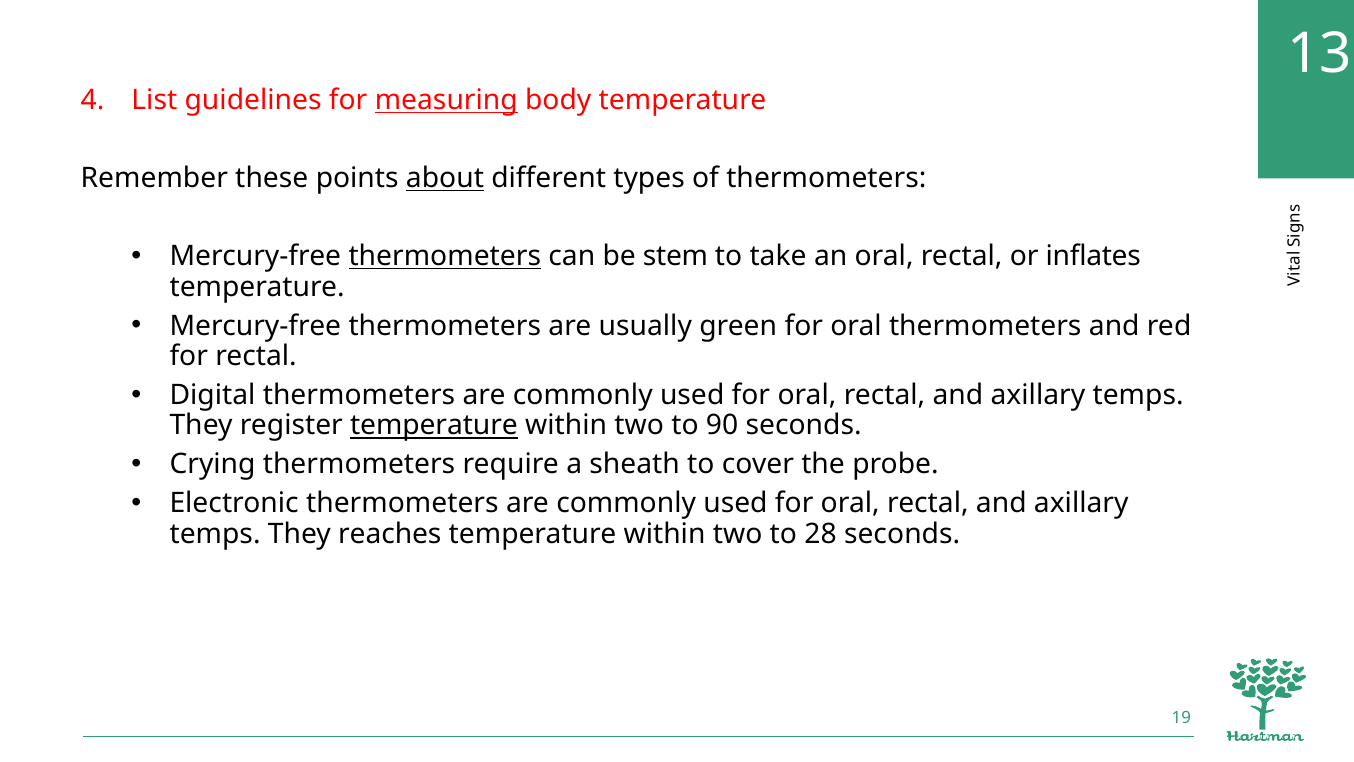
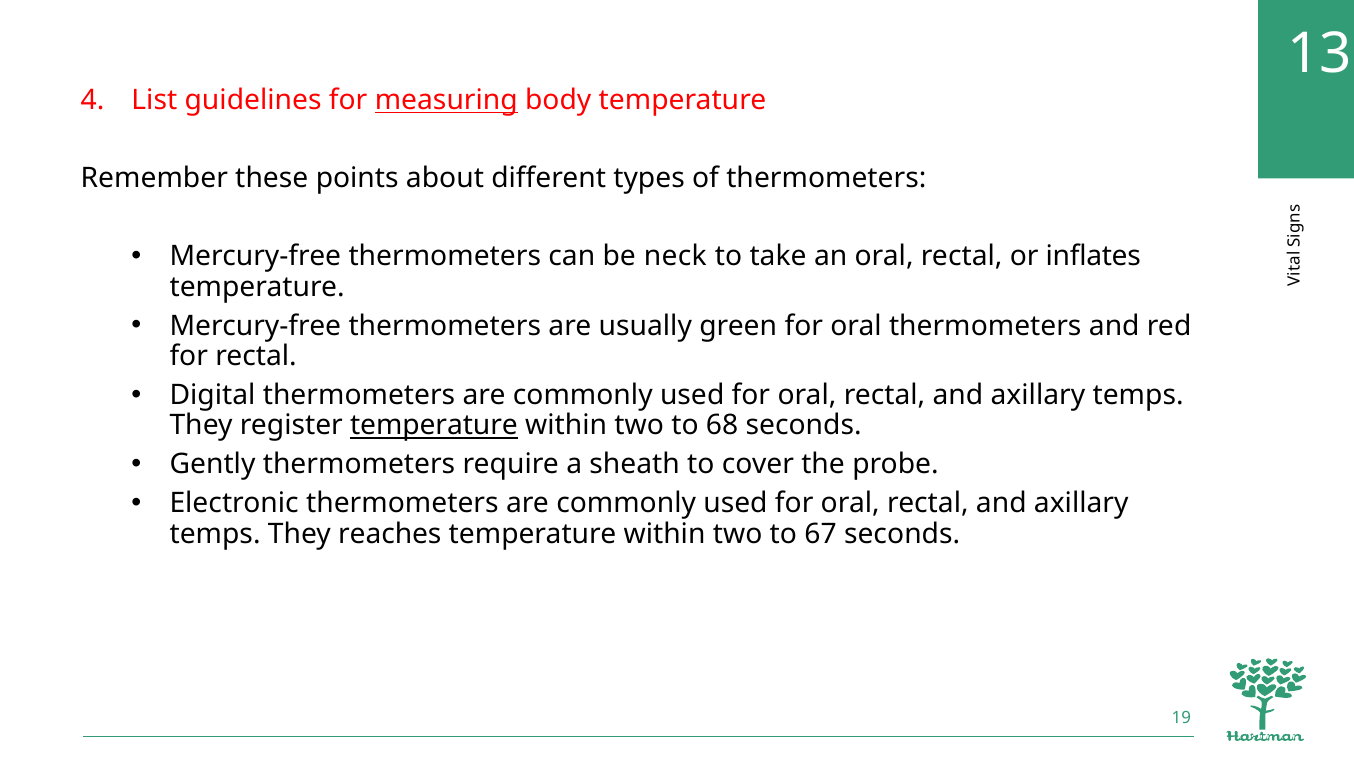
about underline: present -> none
thermometers at (445, 256) underline: present -> none
stem: stem -> neck
90: 90 -> 68
Crying: Crying -> Gently
28: 28 -> 67
